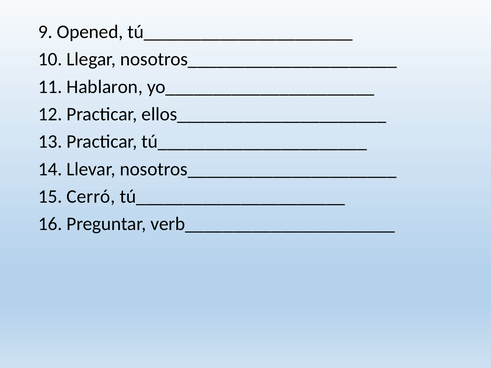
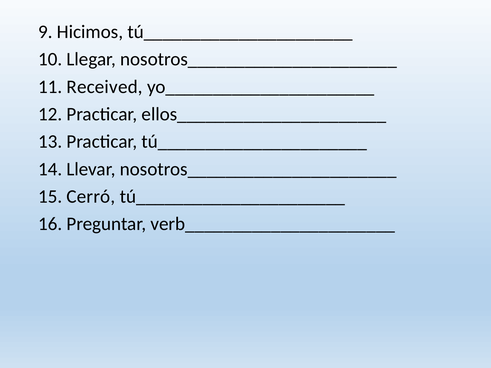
Opened: Opened -> Hicimos
Hablaron: Hablaron -> Received
